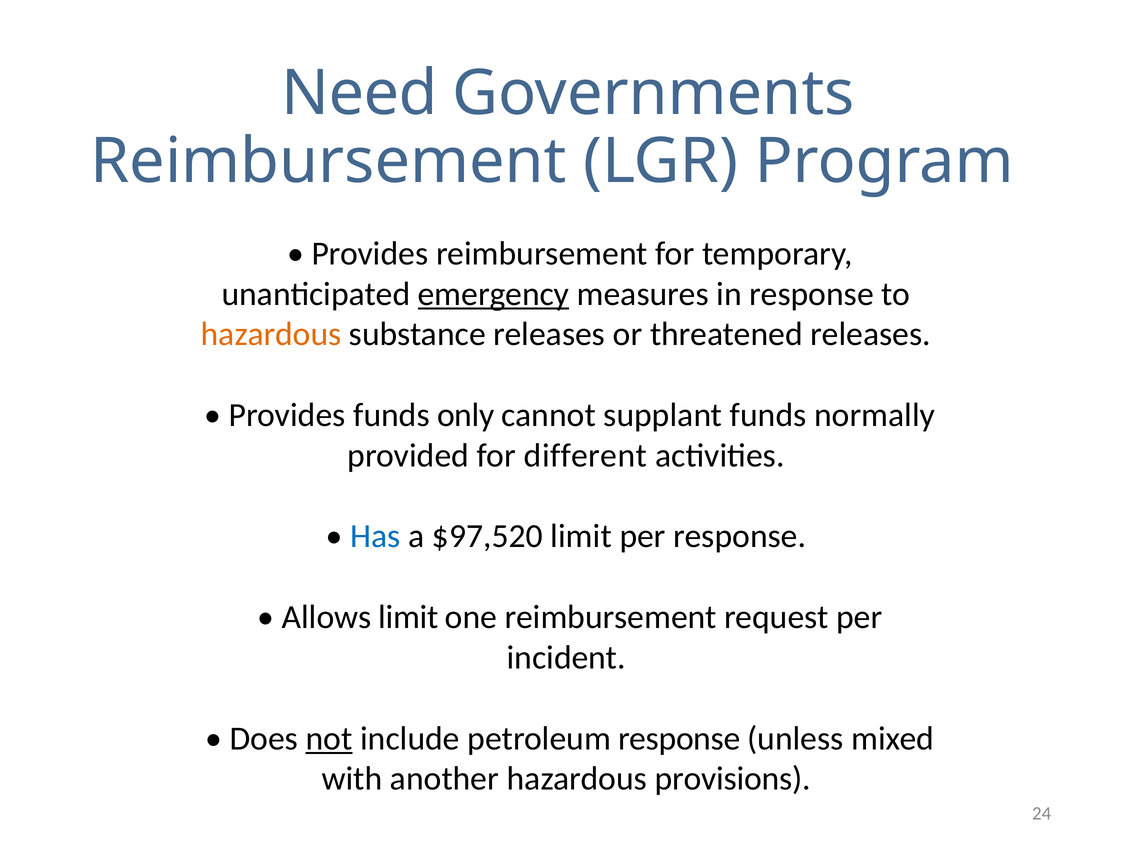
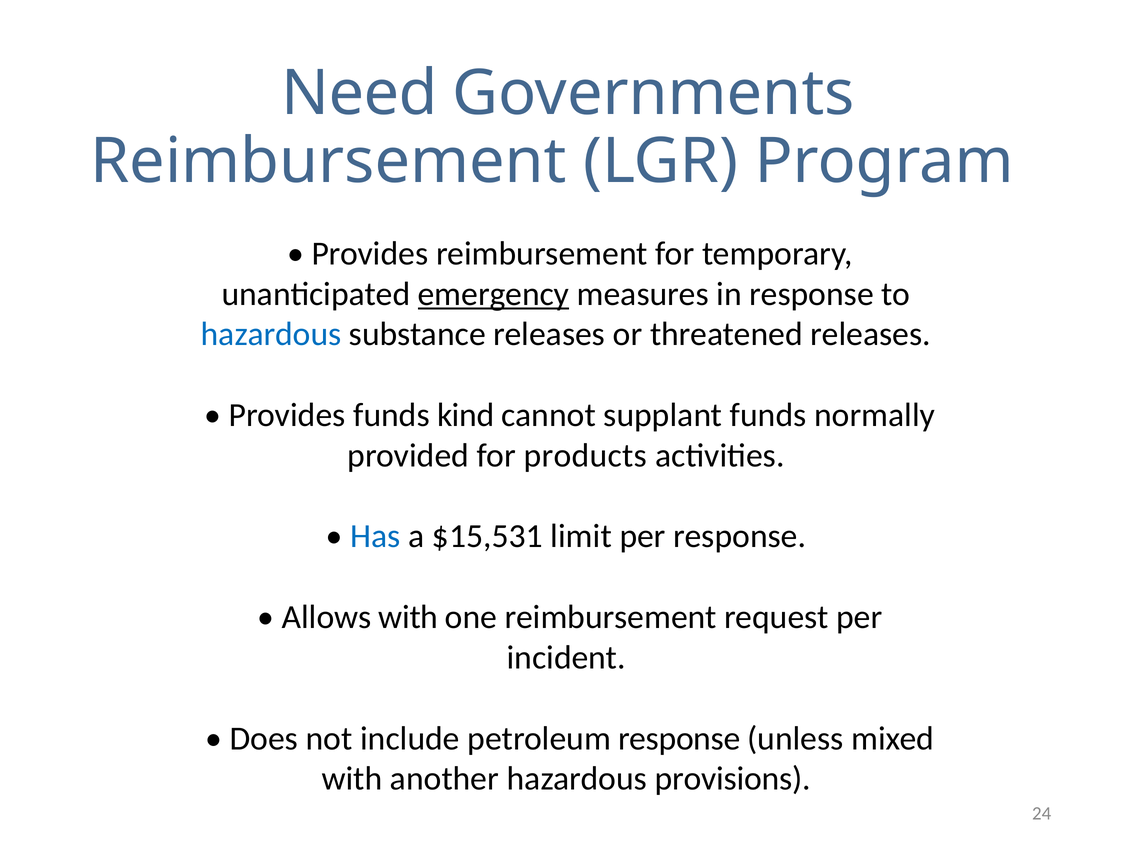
hazardous at (271, 335) colour: orange -> blue
only: only -> kind
different: different -> products
$97,520: $97,520 -> $15,531
Allows limit: limit -> with
not underline: present -> none
